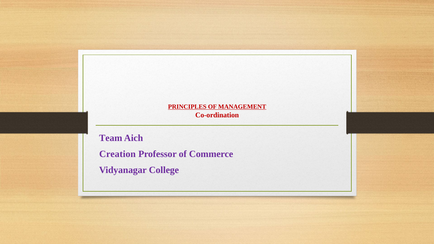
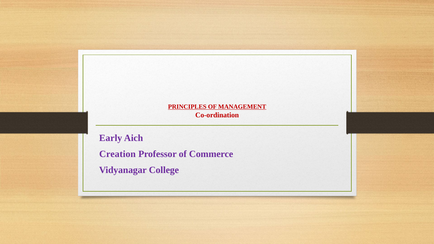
Team: Team -> Early
